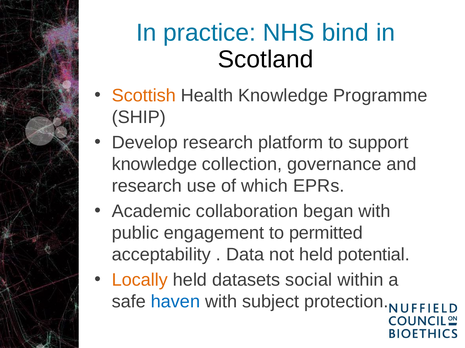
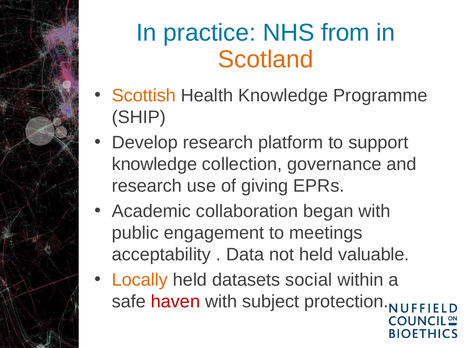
bind: bind -> from
Scotland colour: black -> orange
which: which -> giving
permitted: permitted -> meetings
potential: potential -> valuable
haven colour: blue -> red
